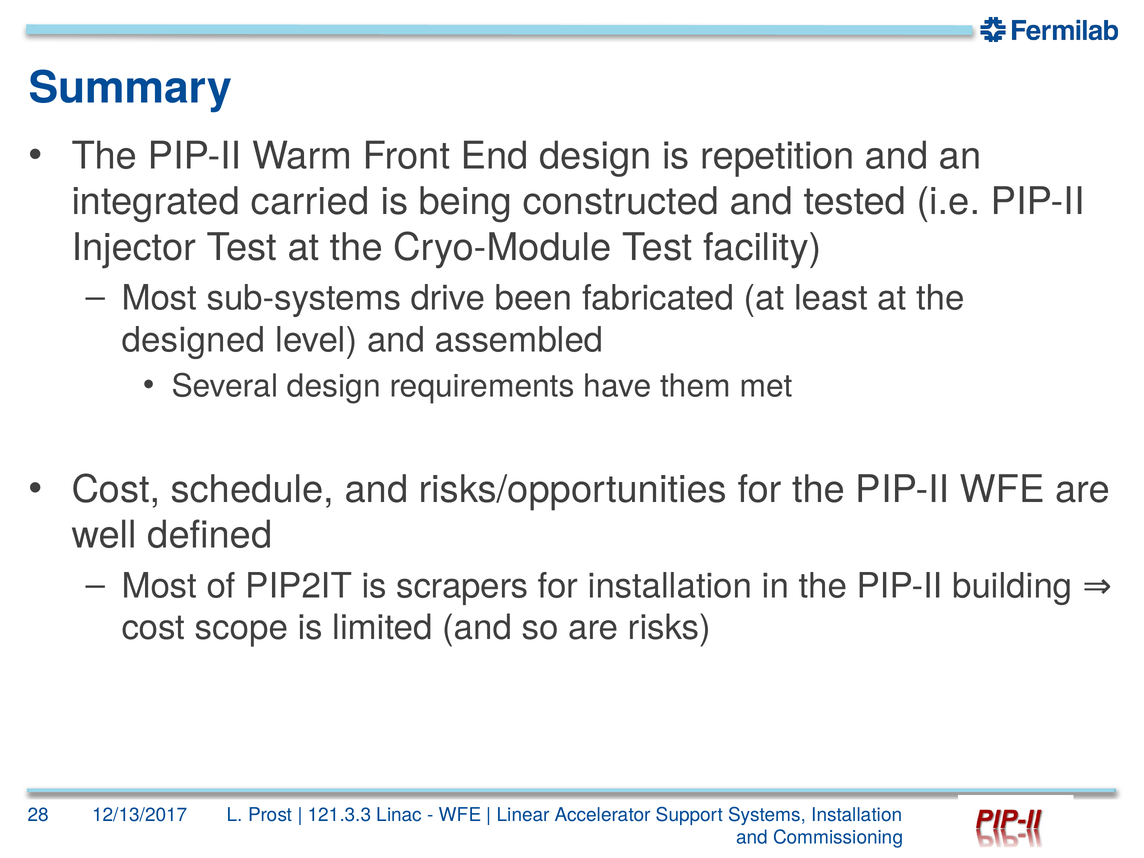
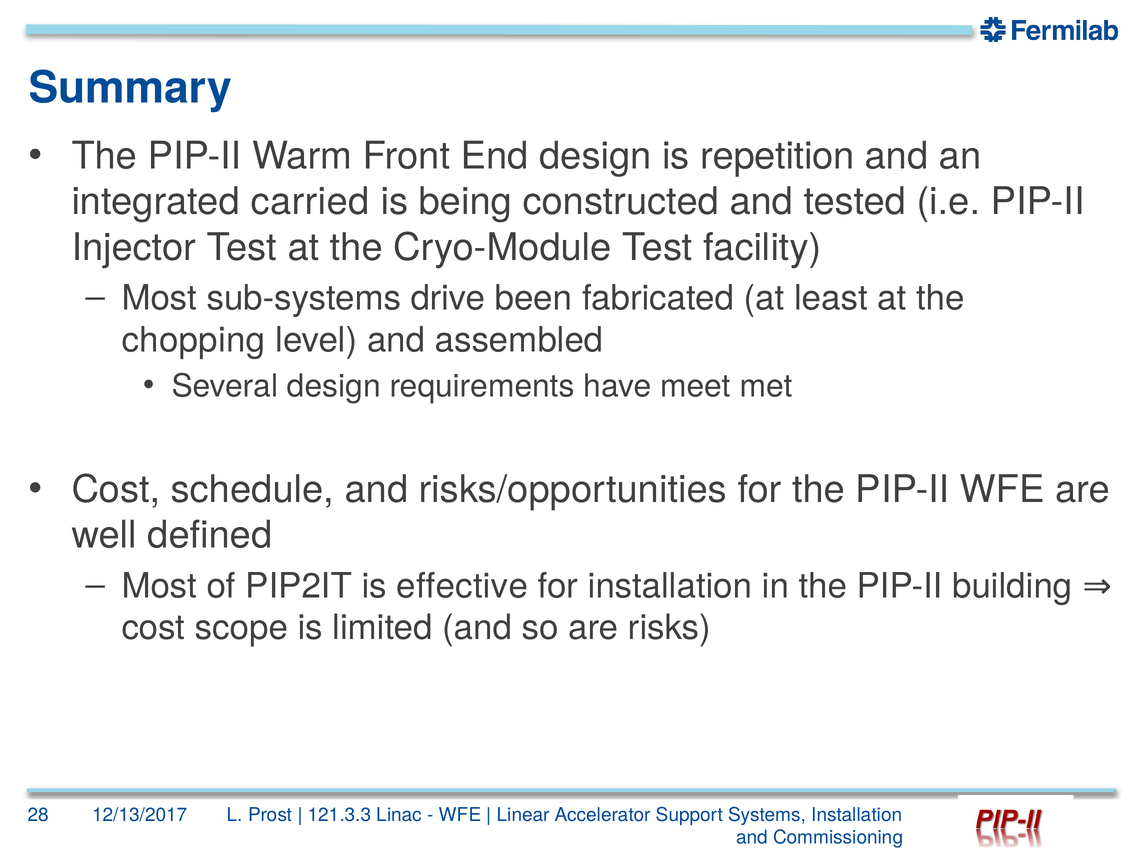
designed: designed -> chopping
them: them -> meet
scrapers: scrapers -> effective
